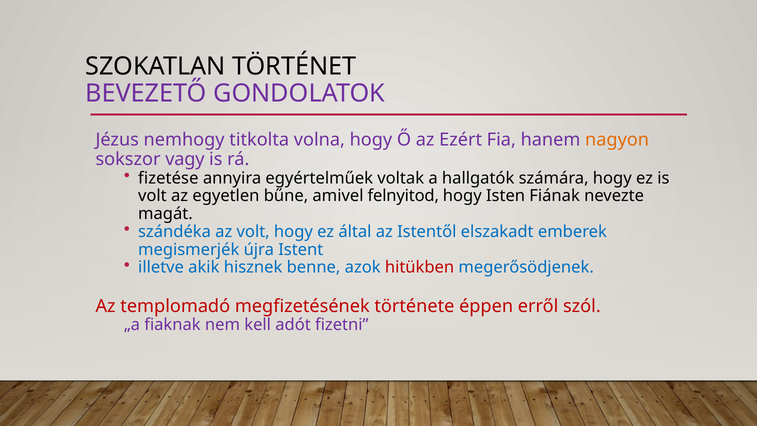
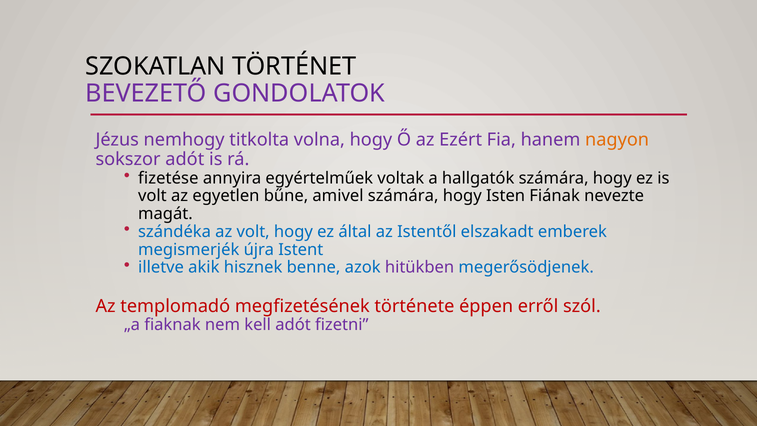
sokszor vagy: vagy -> adót
amivel felnyitod: felnyitod -> számára
hitükben colour: red -> purple
